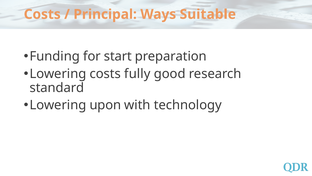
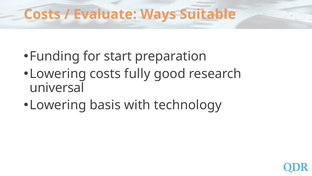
Principal: Principal -> Evaluate
standard: standard -> universal
upon: upon -> basis
